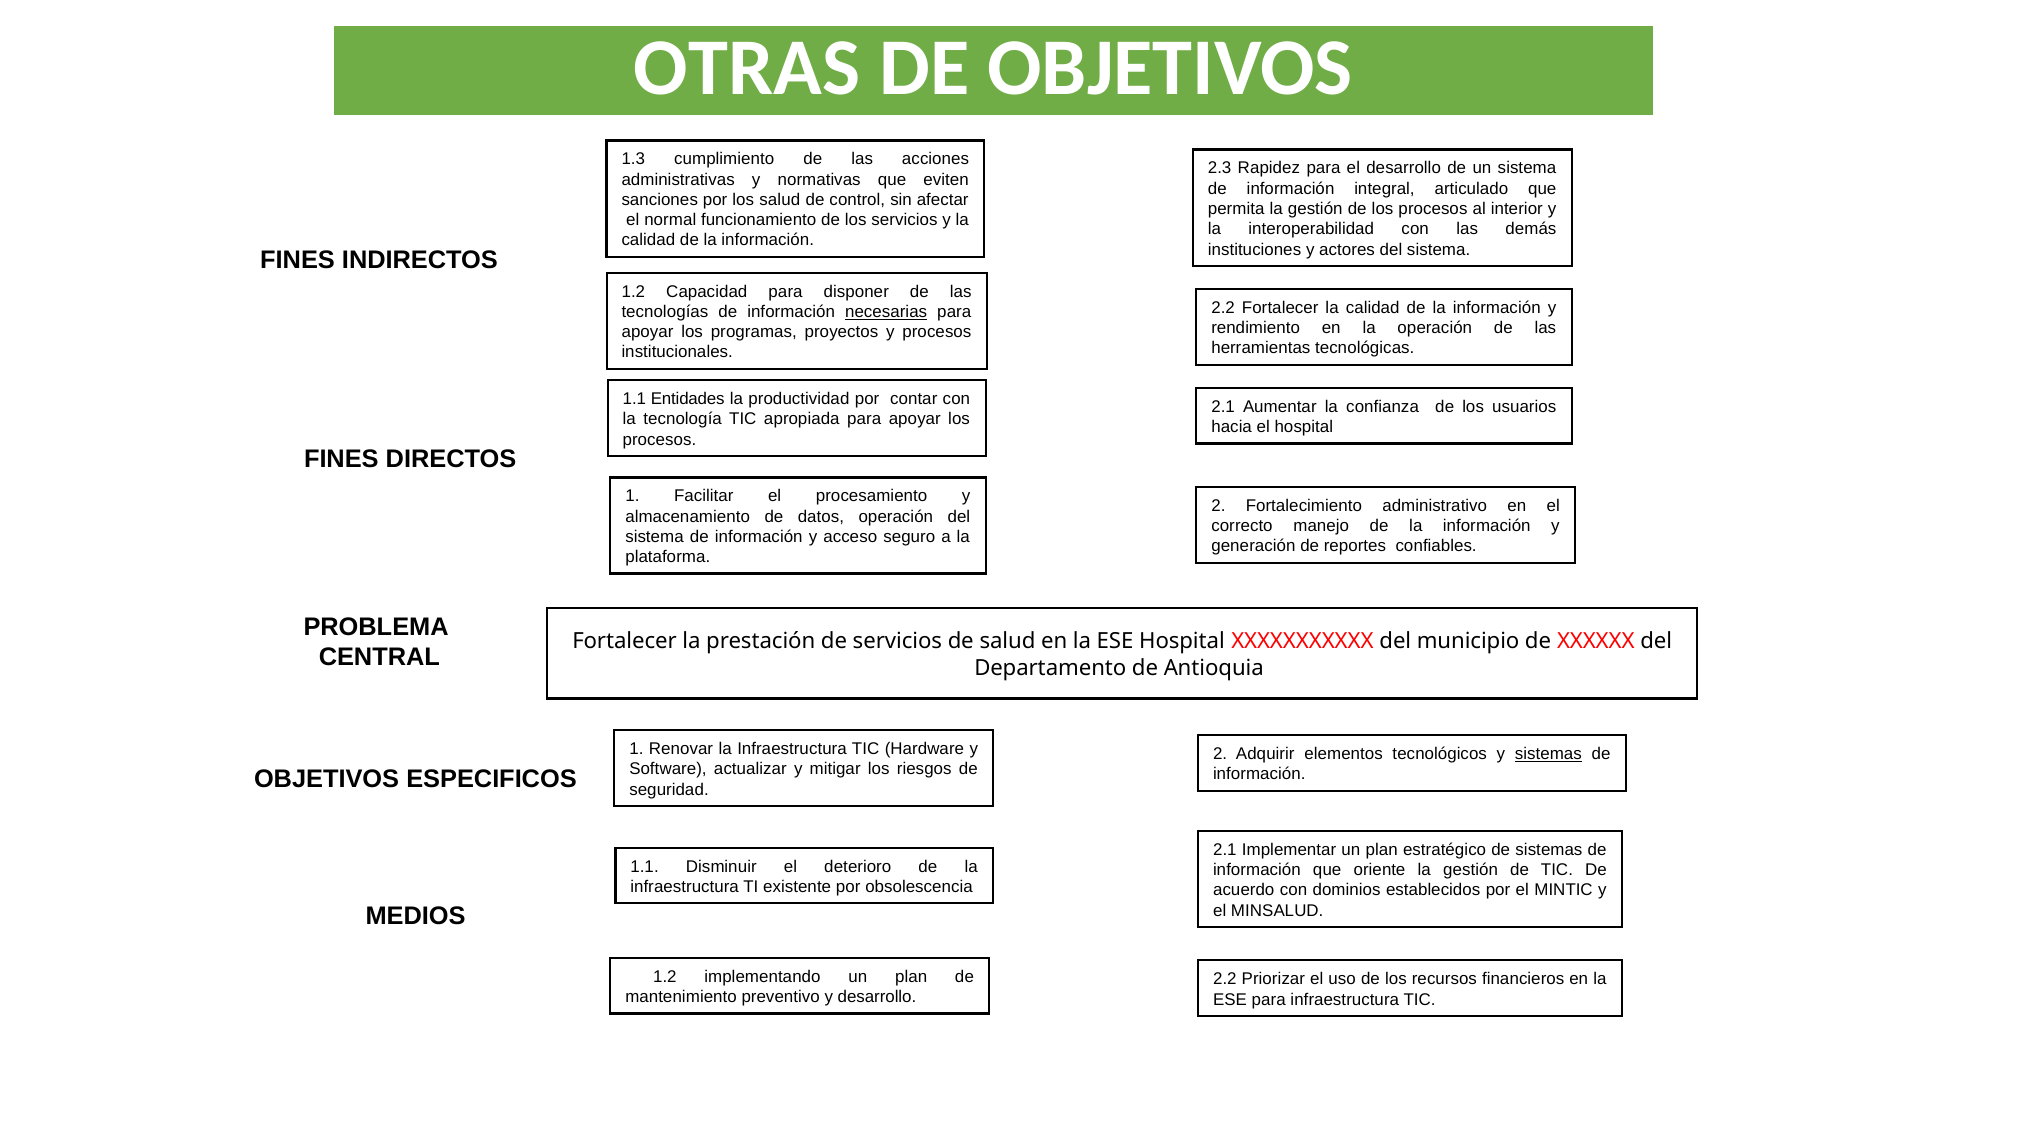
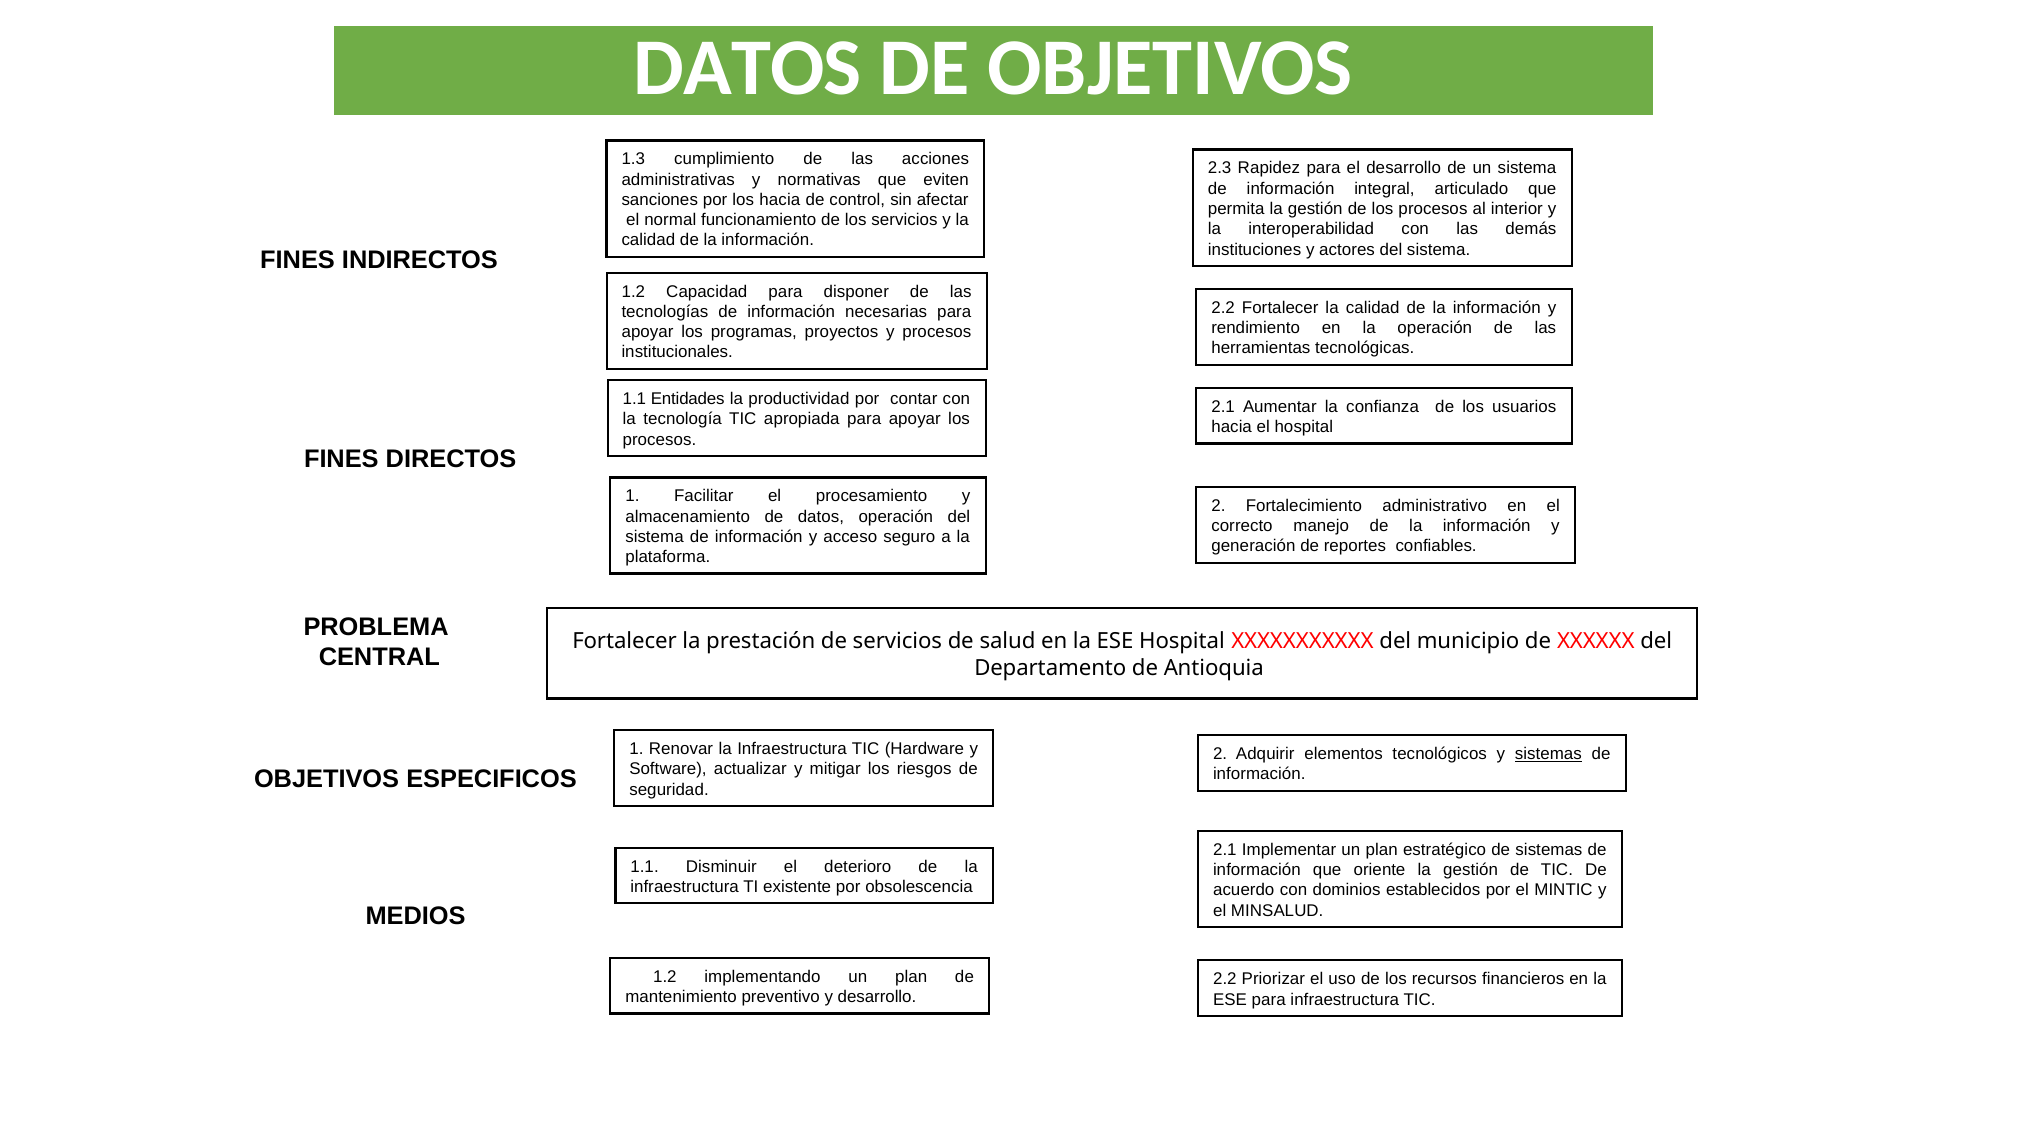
OTRAS at (747, 68): OTRAS -> DATOS
los salud: salud -> hacia
necesarias underline: present -> none
